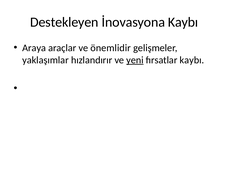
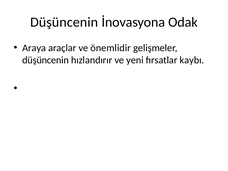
Destekleyen at (64, 22): Destekleyen -> Düşüncenin
İnovasyona Kaybı: Kaybı -> Odak
yaklaşımlar at (45, 60): yaklaşımlar -> düşüncenin
yeni underline: present -> none
